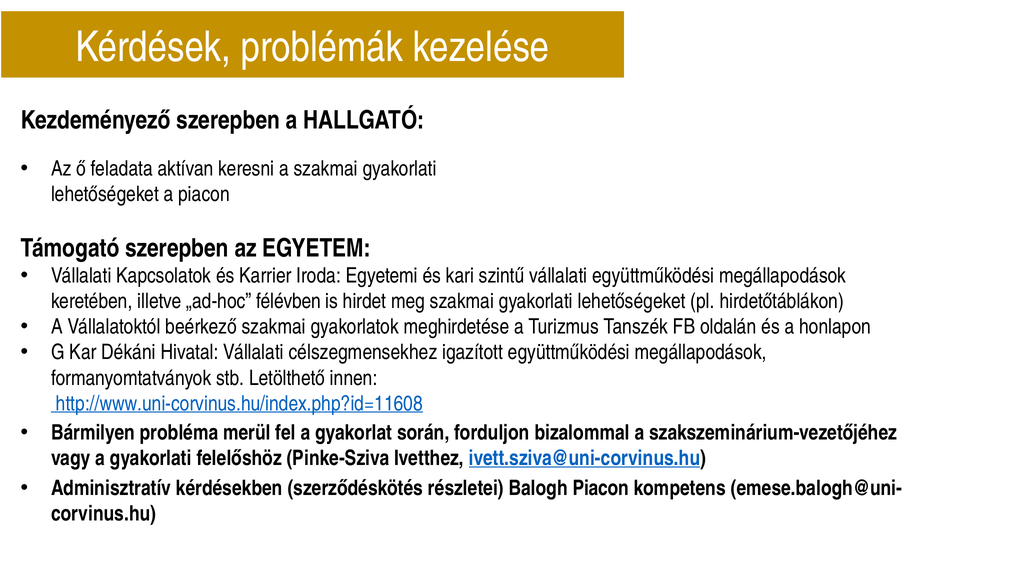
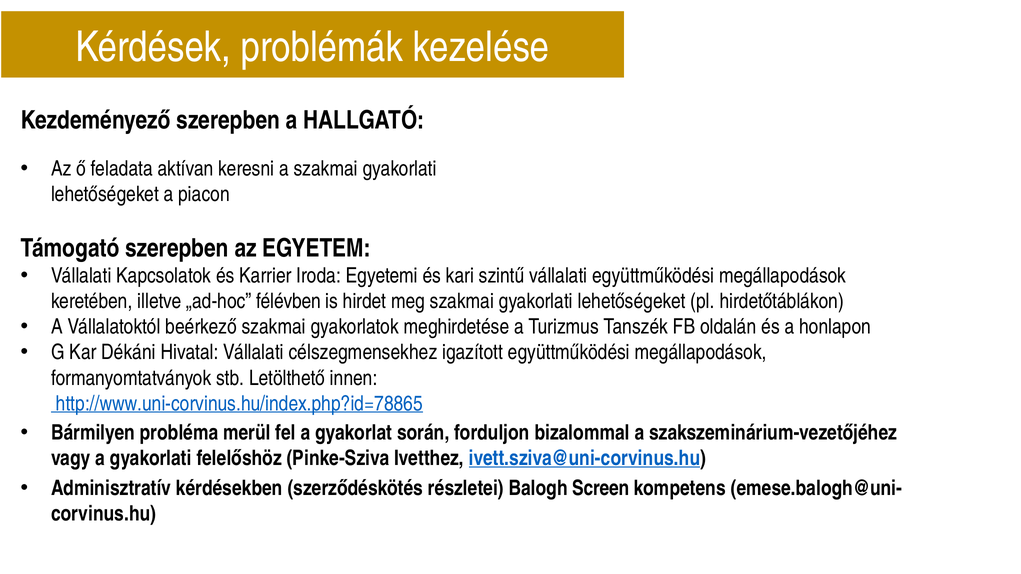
http://www.uni-corvinus.hu/index.php?id=11608: http://www.uni-corvinus.hu/index.php?id=11608 -> http://www.uni-corvinus.hu/index.php?id=78865
Balogh Piacon: Piacon -> Screen
